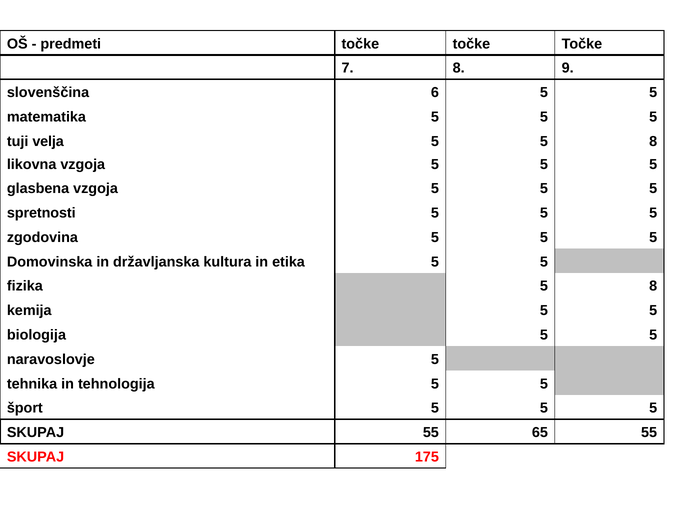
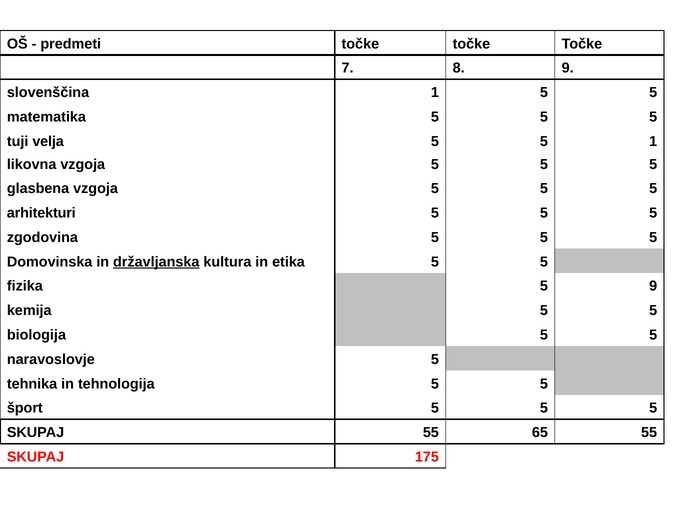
slovenščina 6: 6 -> 1
5 5 8: 8 -> 1
spretnosti: spretnosti -> arhitekturi
državljanska underline: none -> present
fizika 5 8: 8 -> 9
